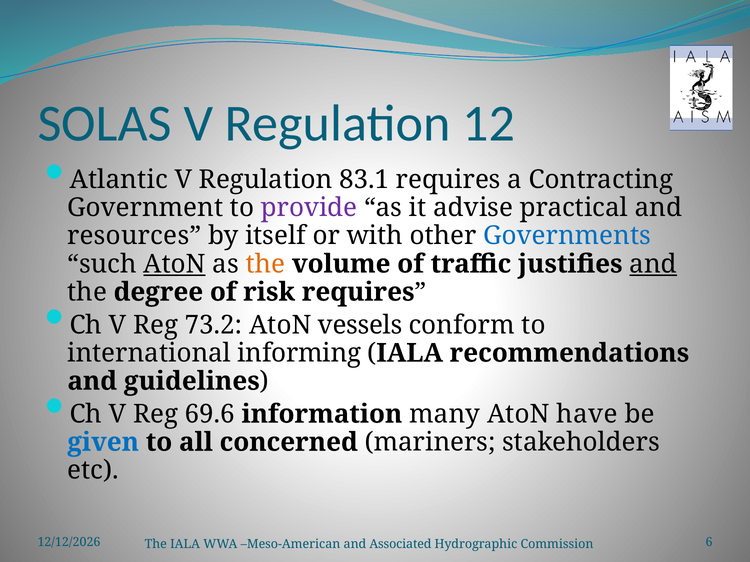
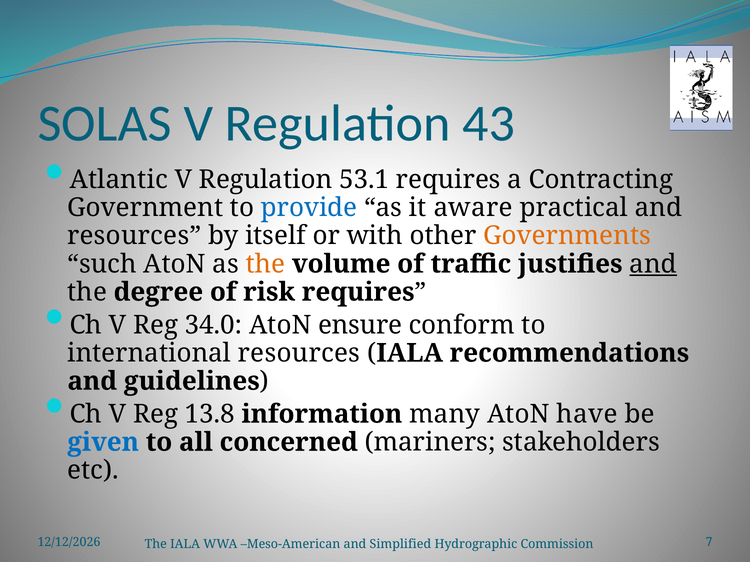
12: 12 -> 43
83.1: 83.1 -> 53.1
provide colour: purple -> blue
advise: advise -> aware
Governments colour: blue -> orange
AtoN at (174, 264) underline: present -> none
73.2: 73.2 -> 34.0
vessels: vessels -> ensure
international informing: informing -> resources
69.6: 69.6 -> 13.8
6: 6 -> 7
Associated: Associated -> Simplified
